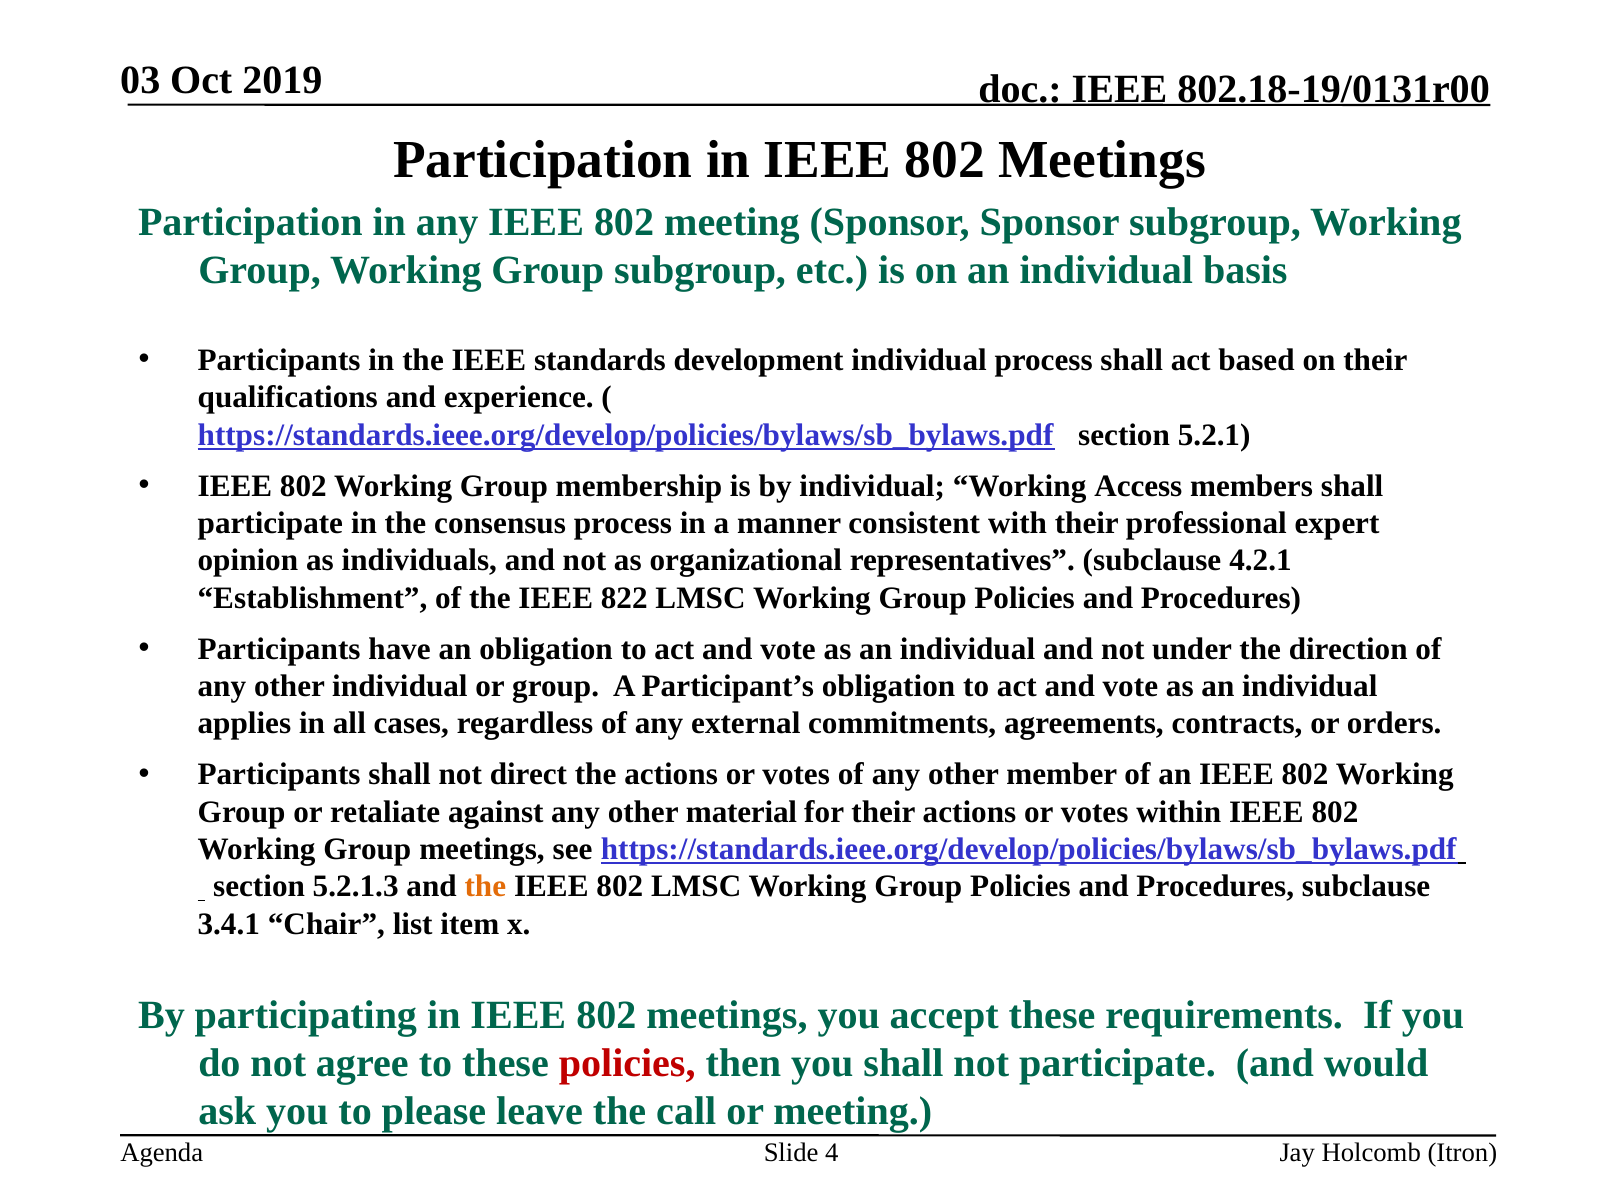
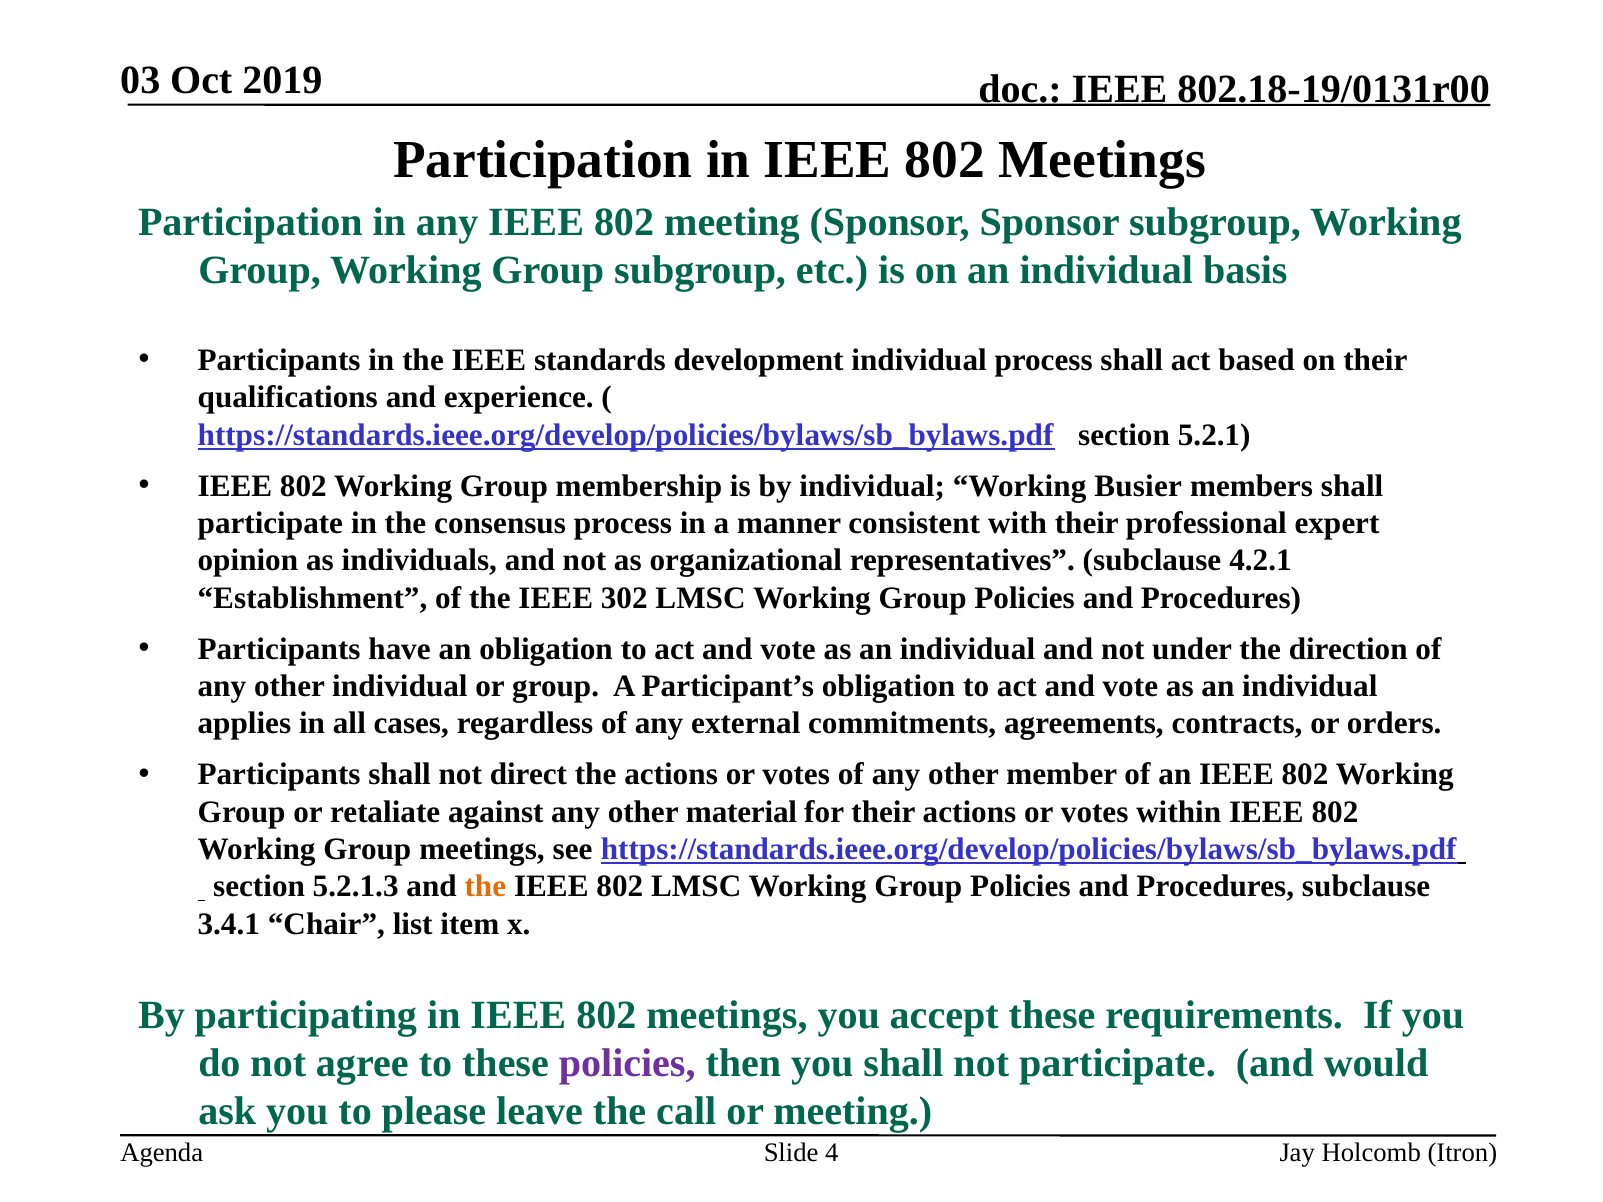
Access: Access -> Busier
822: 822 -> 302
policies at (627, 1064) colour: red -> purple
